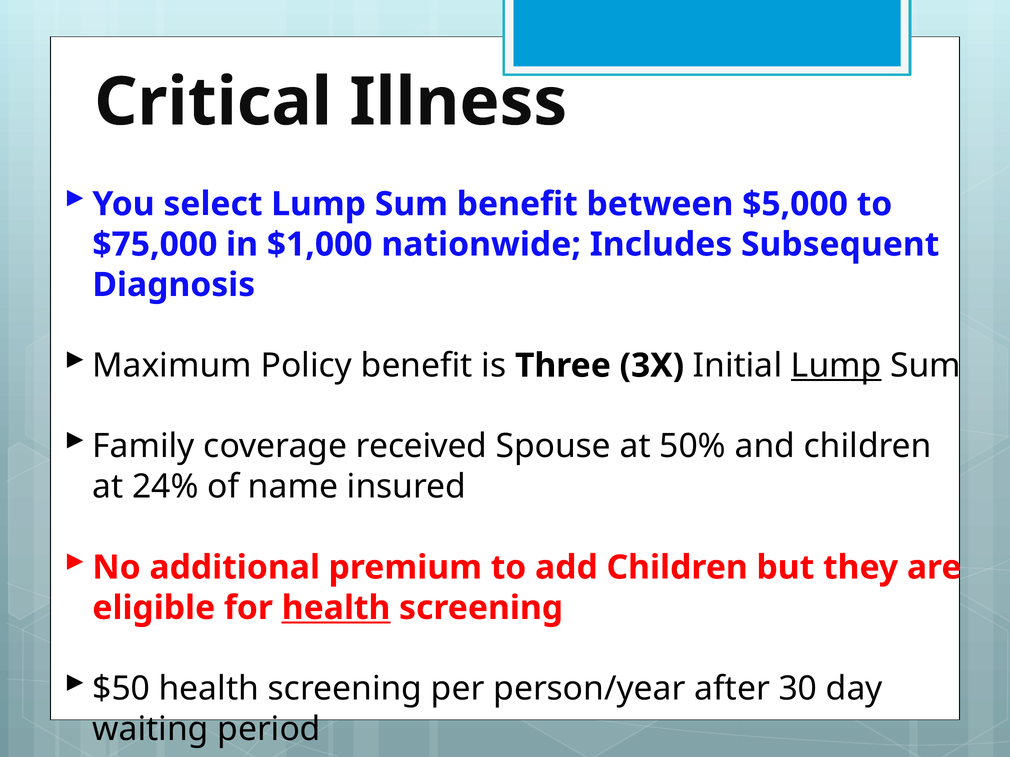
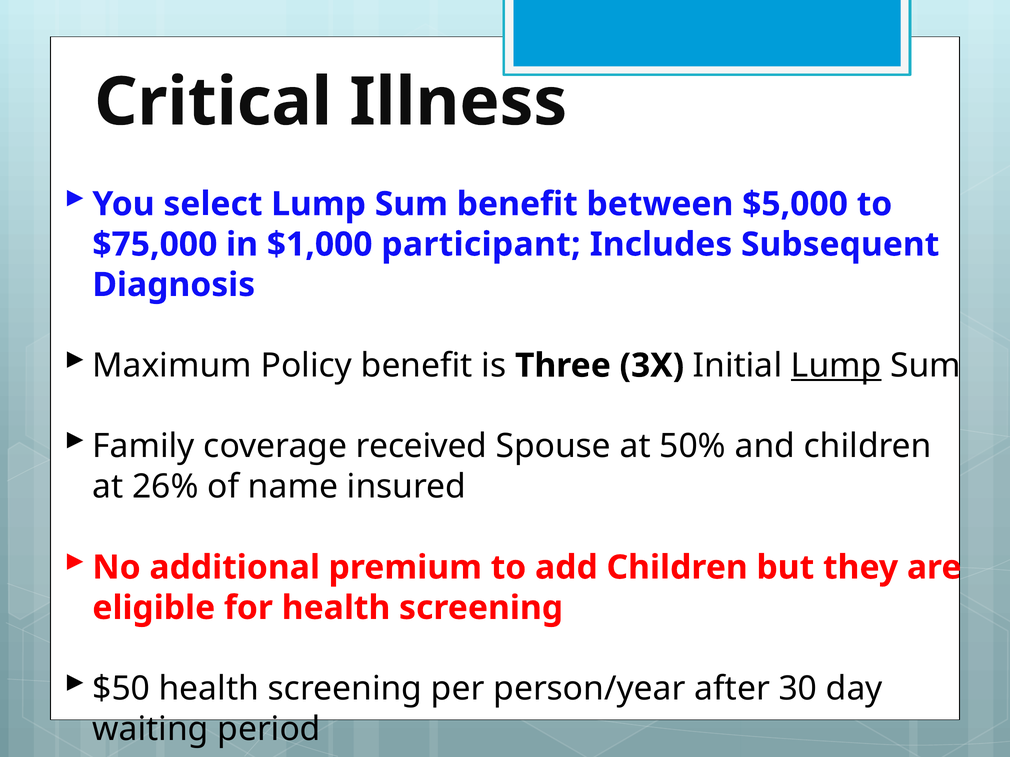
nationwide: nationwide -> participant
24%: 24% -> 26%
health at (336, 608) underline: present -> none
